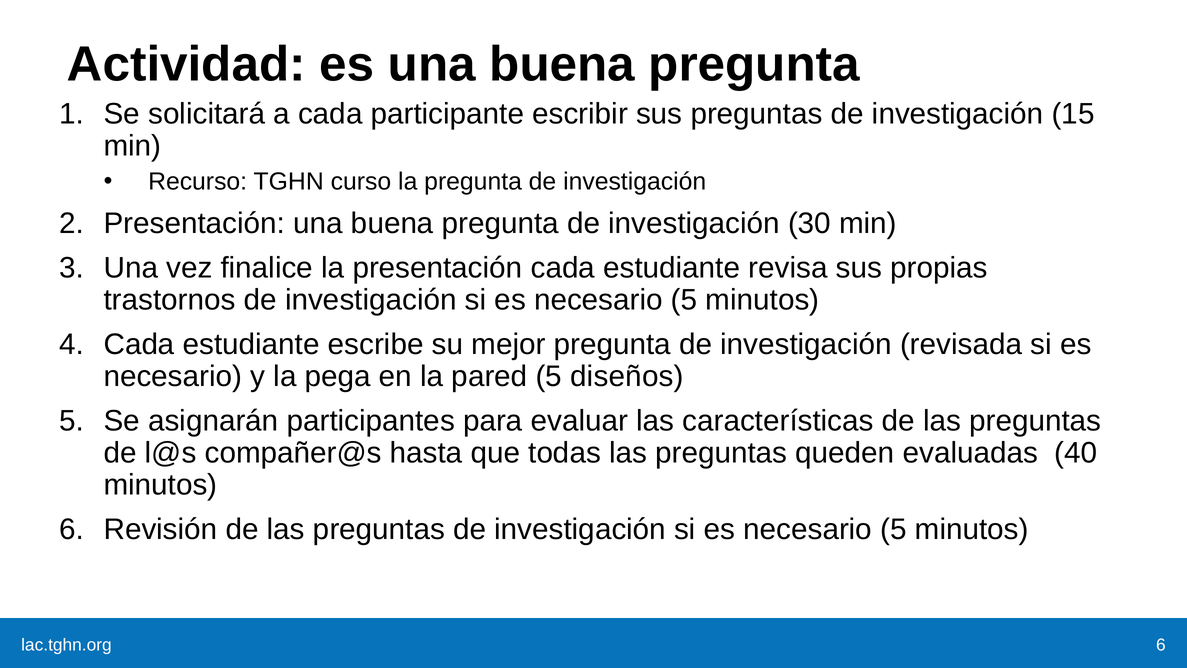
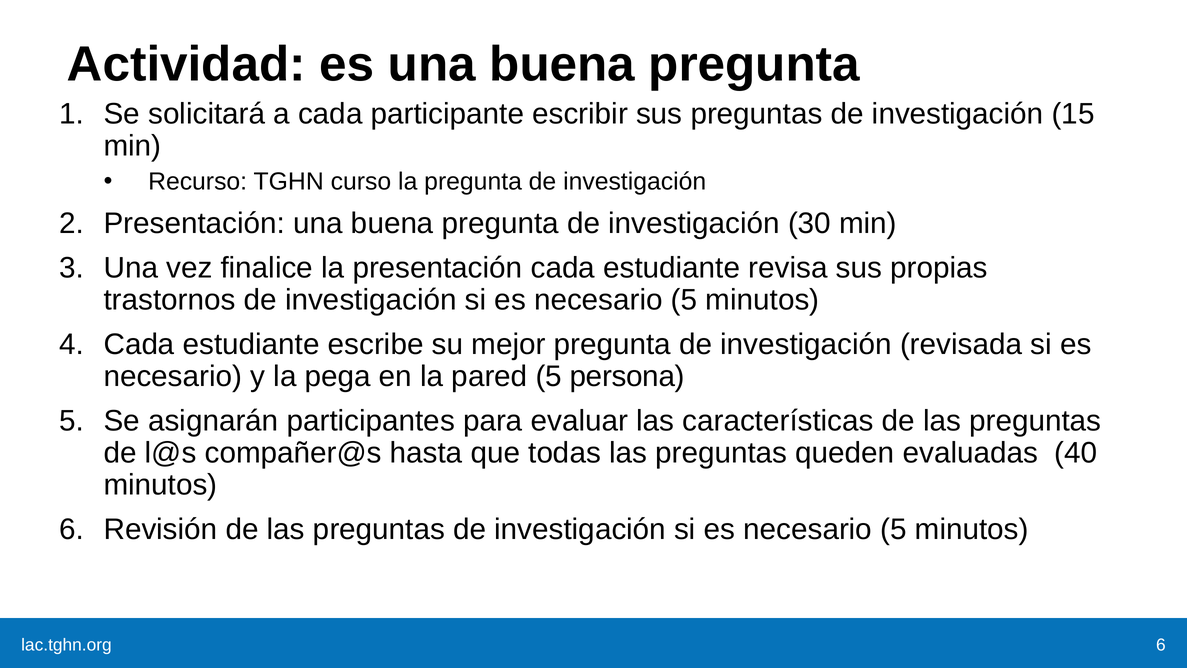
diseños: diseños -> persona
